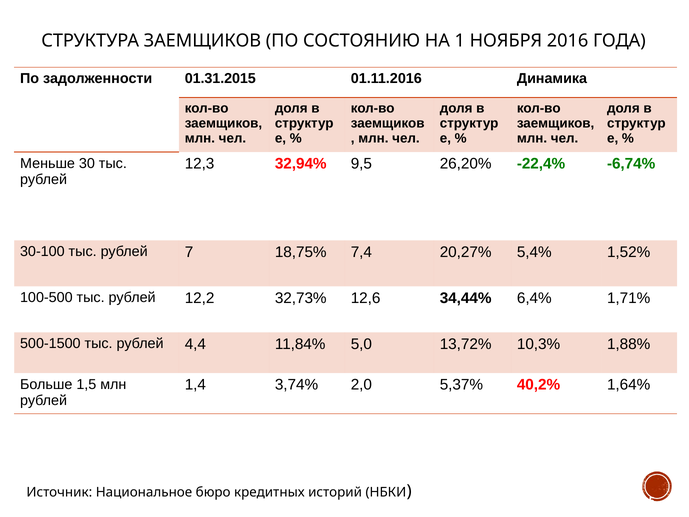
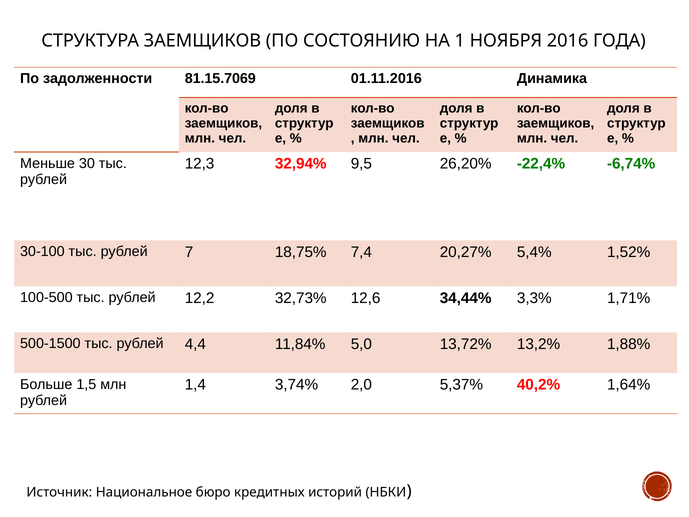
01.31.2015: 01.31.2015 -> 81.15.7069
6,4%: 6,4% -> 3,3%
10,3%: 10,3% -> 13,2%
